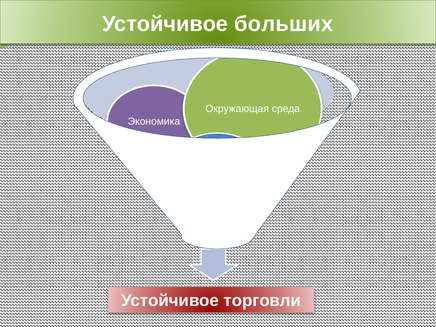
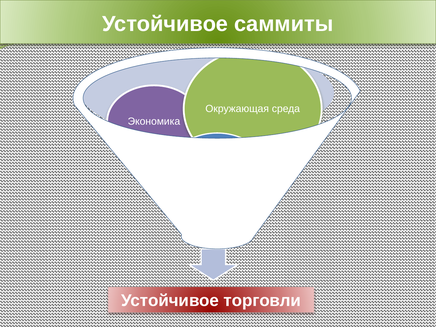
больших: больших -> саммиты
